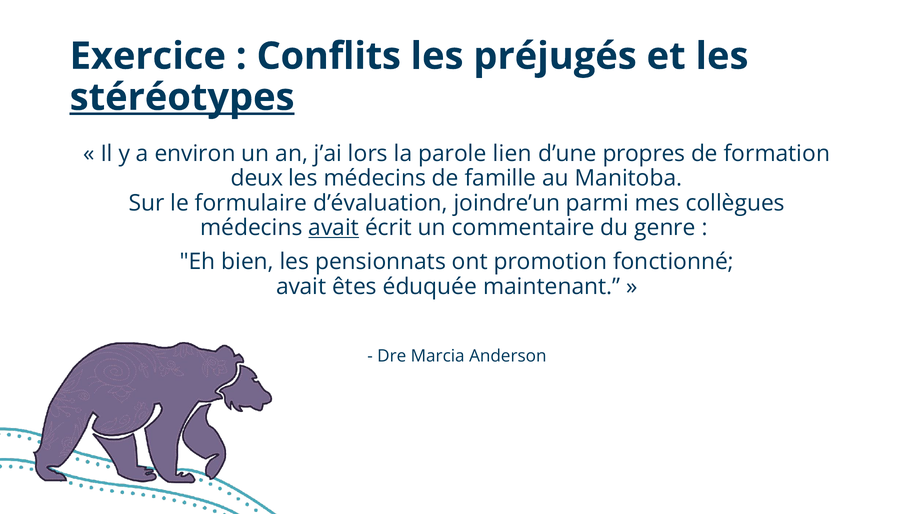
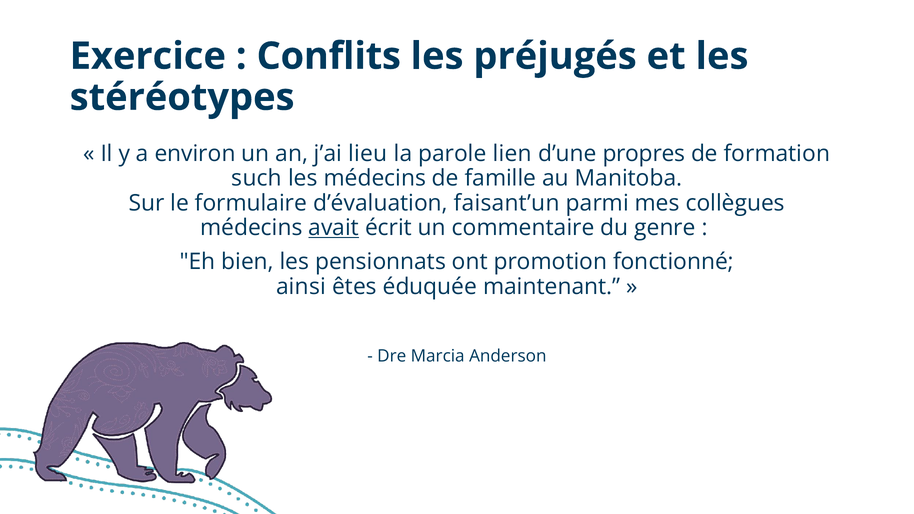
stéréotypes underline: present -> none
lors: lors -> lieu
deux: deux -> such
joindre’un: joindre’un -> faisant’un
avait at (301, 287): avait -> ainsi
